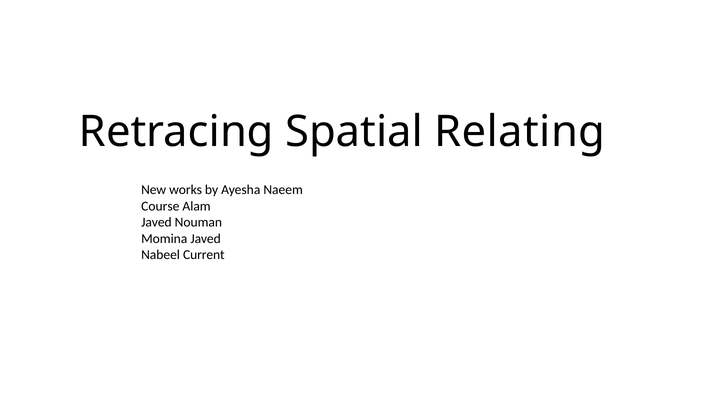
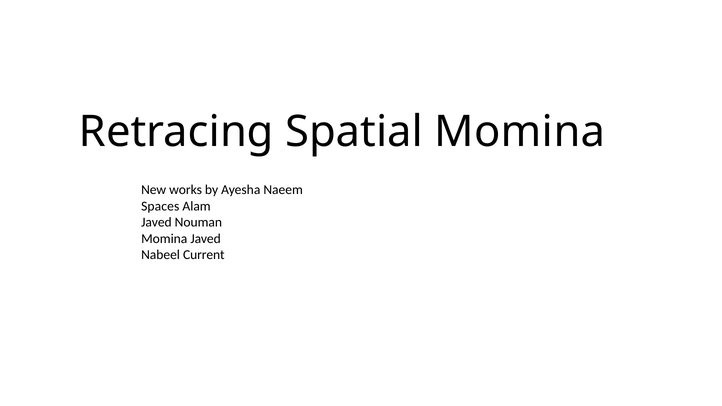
Spatial Relating: Relating -> Momina
Course: Course -> Spaces
